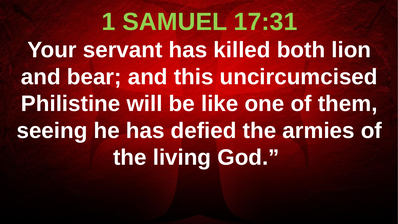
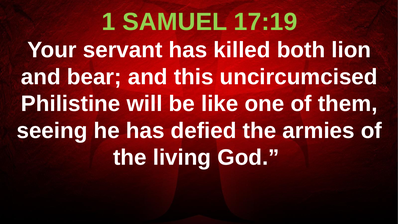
17:31: 17:31 -> 17:19
